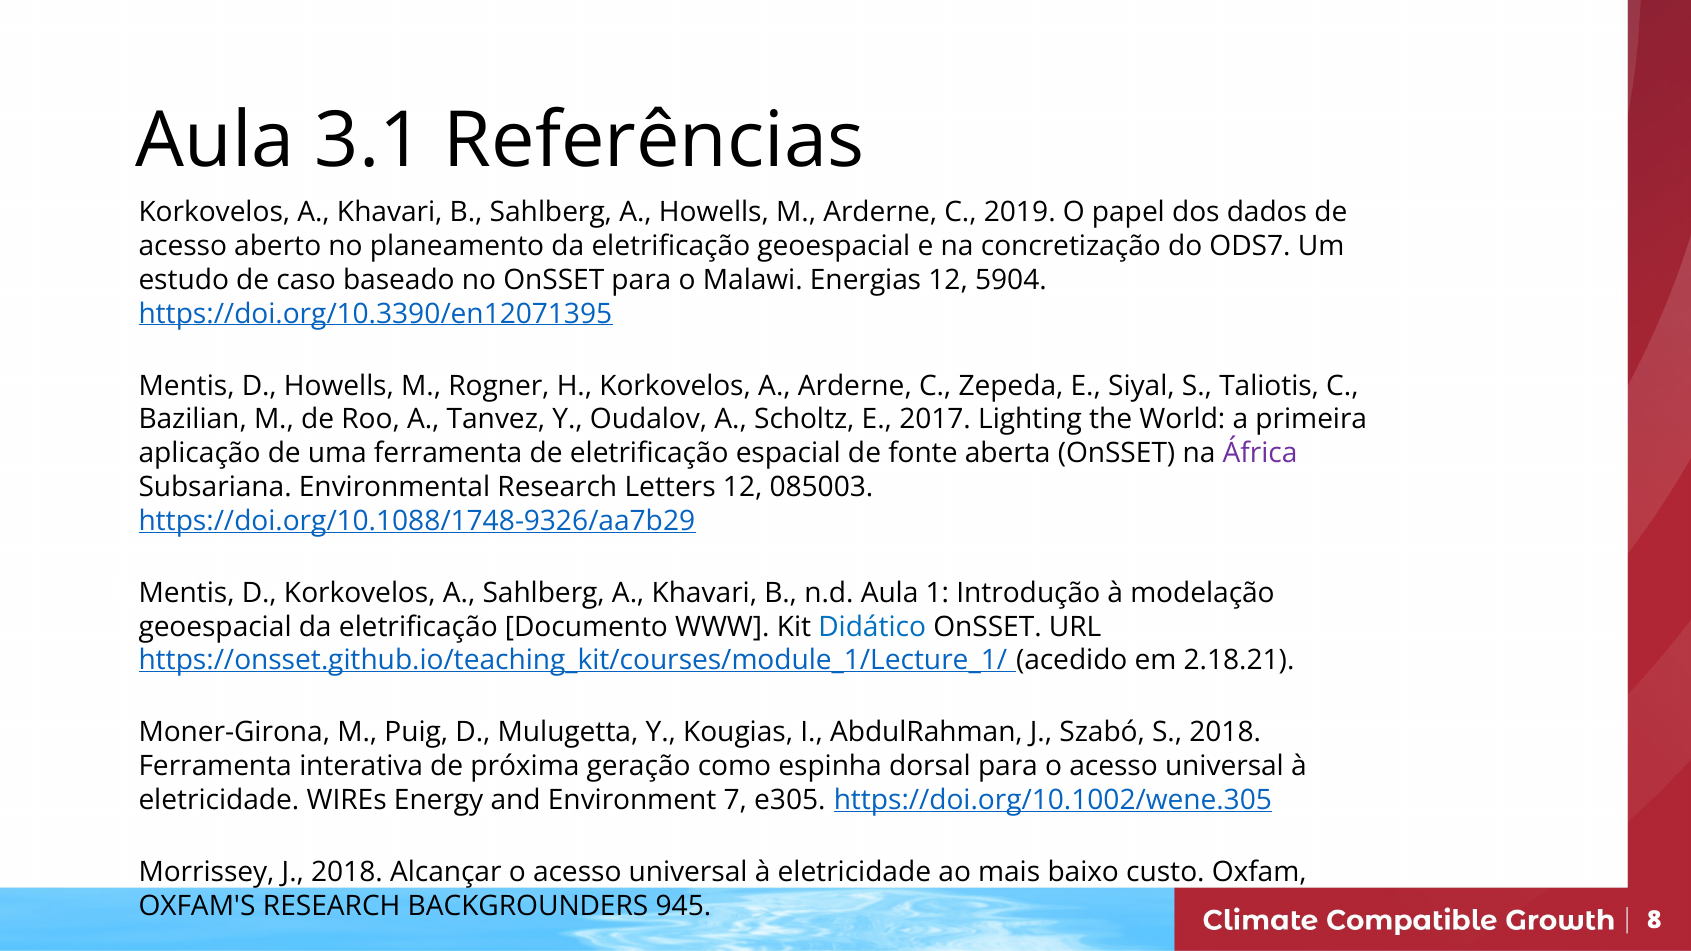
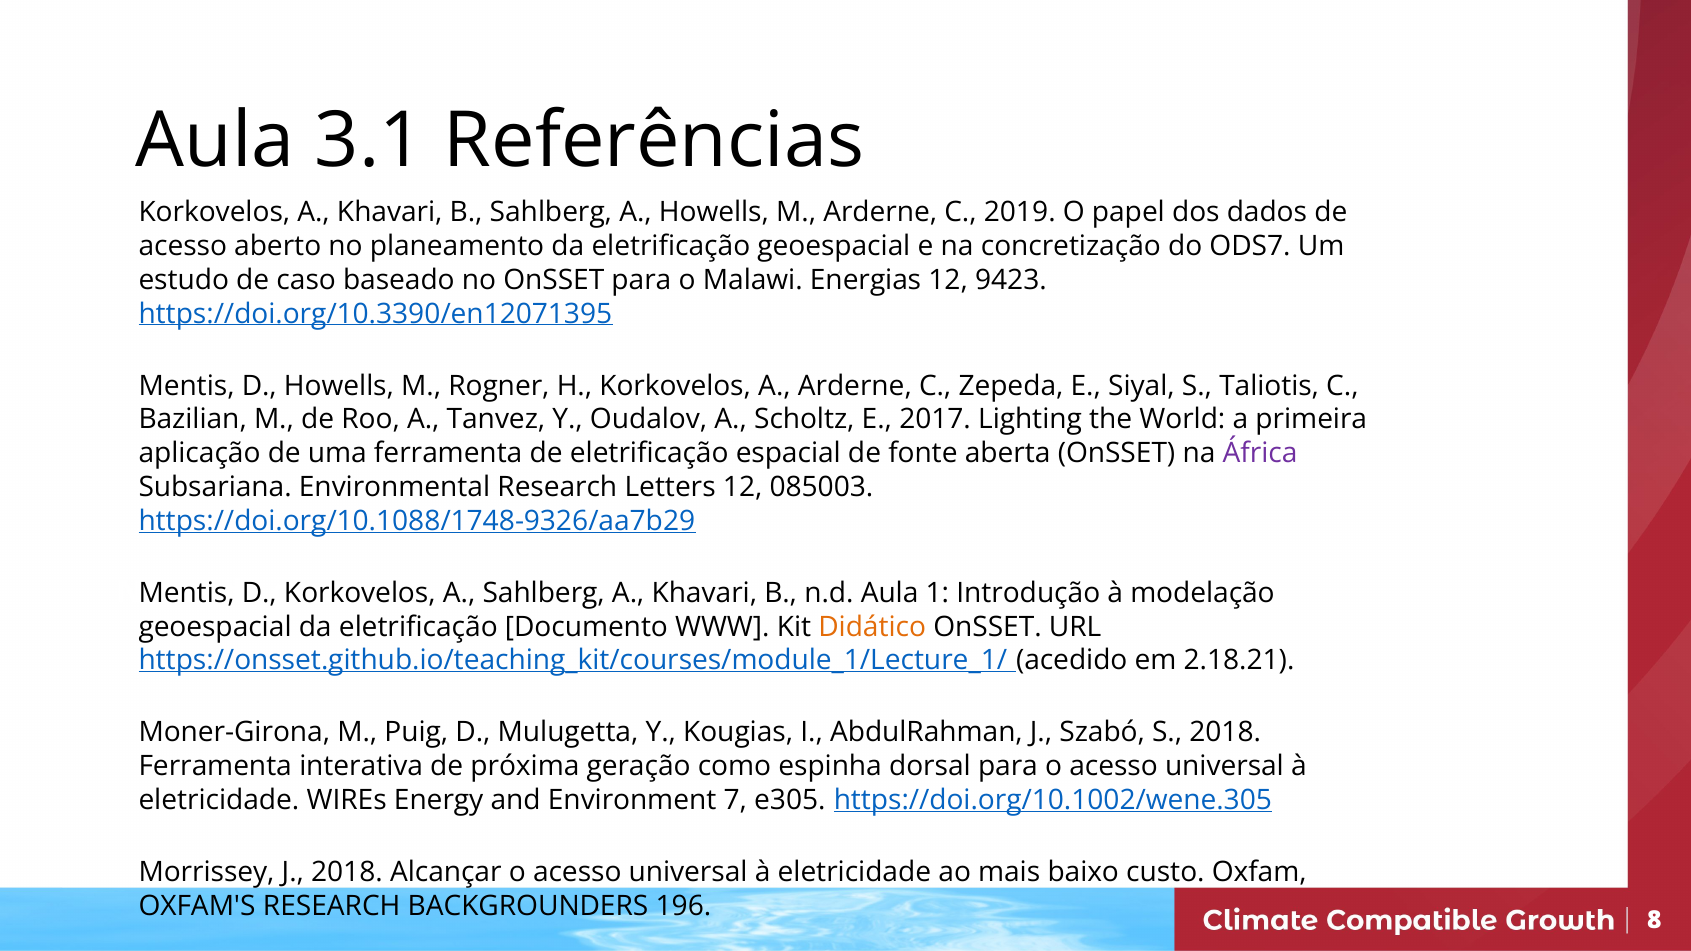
5904: 5904 -> 9423
Didático colour: blue -> orange
945: 945 -> 196
